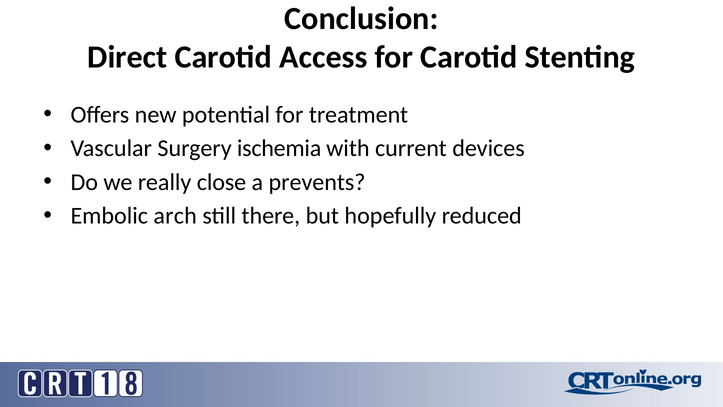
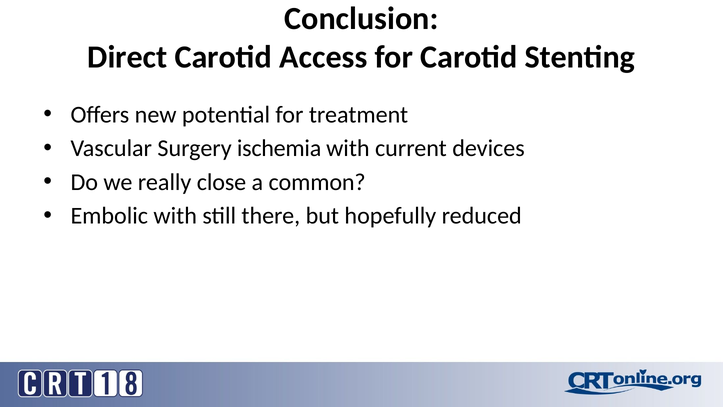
prevents: prevents -> common
Embolic arch: arch -> with
